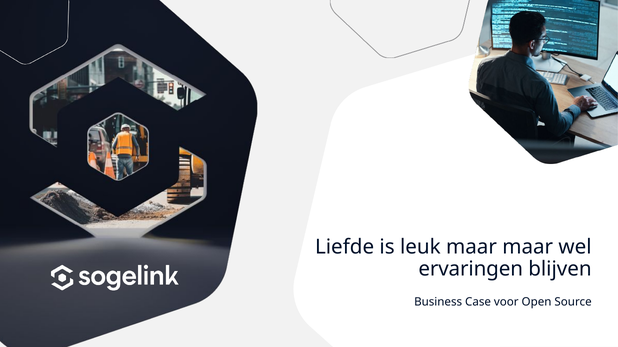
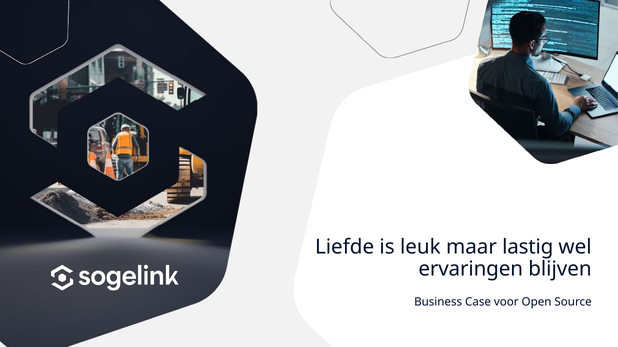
maar maar: maar -> lastig
